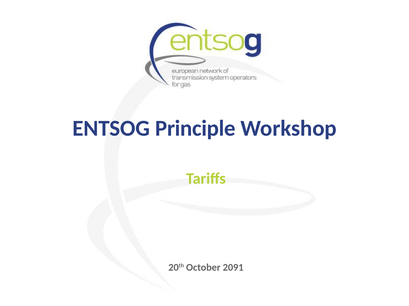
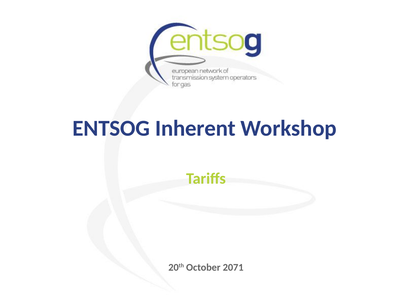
Principle: Principle -> Inherent
2091: 2091 -> 2071
